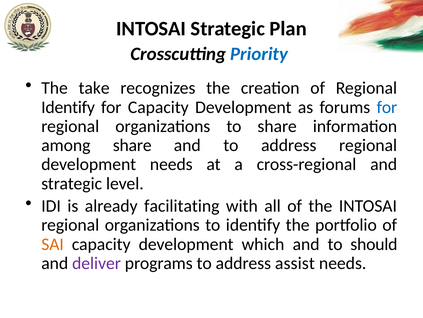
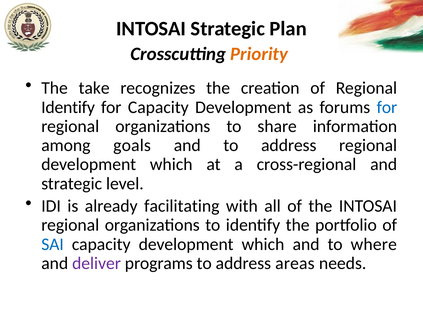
Priority colour: blue -> orange
among share: share -> goals
needs at (171, 164): needs -> which
SAI colour: orange -> blue
should: should -> where
assist: assist -> areas
